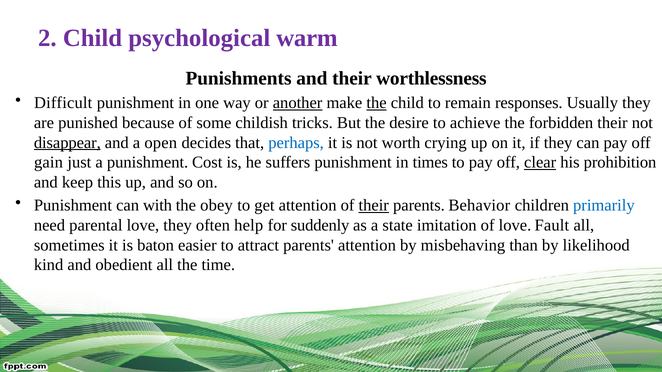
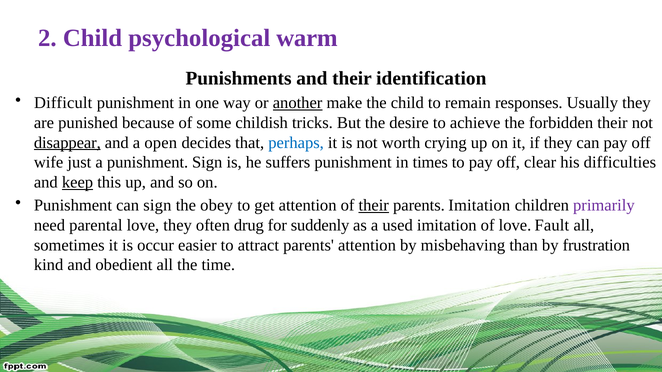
worthlessness: worthlessness -> identification
the at (377, 103) underline: present -> none
gain: gain -> wife
punishment Cost: Cost -> Sign
clear underline: present -> none
prohibition: prohibition -> difficulties
keep underline: none -> present
can with: with -> sign
parents Behavior: Behavior -> Imitation
primarily colour: blue -> purple
help: help -> drug
state: state -> used
baton: baton -> occur
likelihood: likelihood -> frustration
